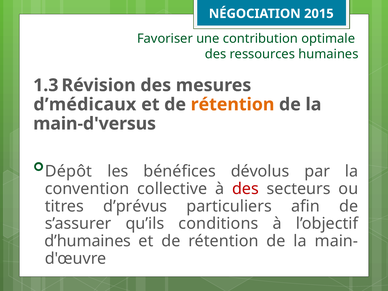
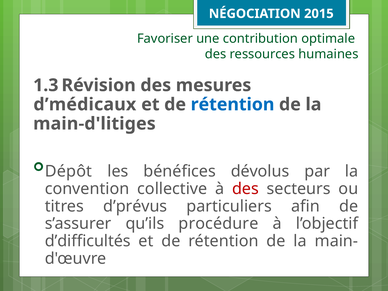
rétention at (233, 104) colour: orange -> blue
main-d'versus: main-d'versus -> main-d'litiges
conditions: conditions -> procédure
d’humaines: d’humaines -> d’difficultés
